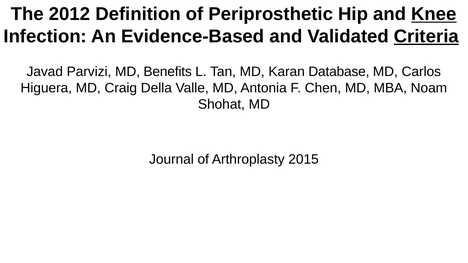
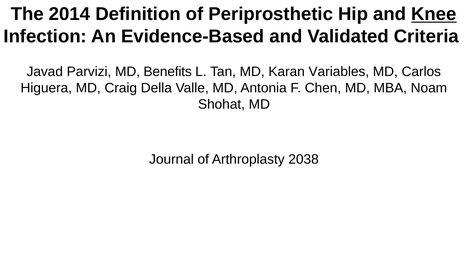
2012: 2012 -> 2014
Criteria underline: present -> none
Database: Database -> Variables
2015: 2015 -> 2038
